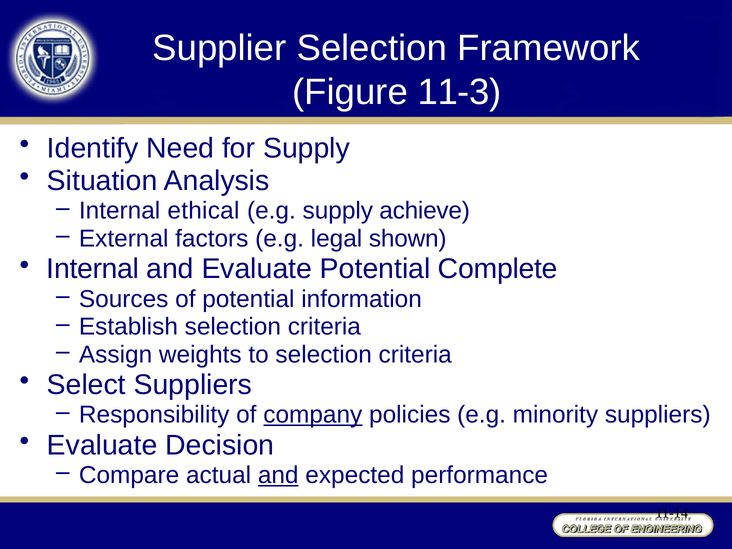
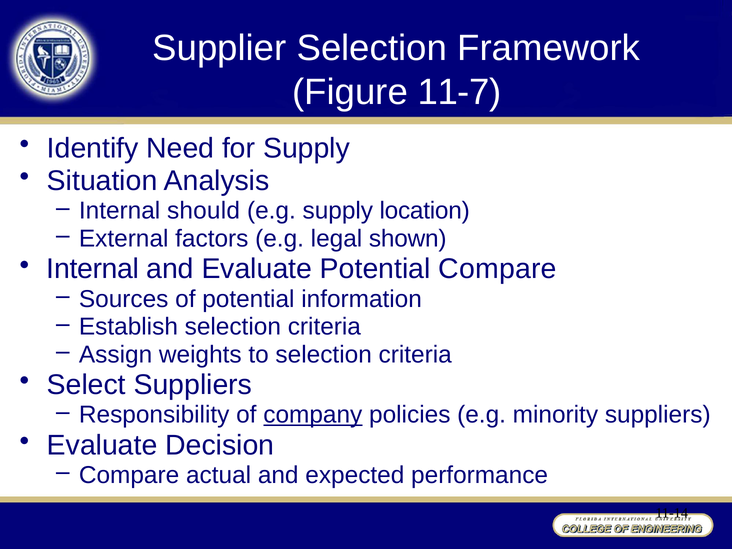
11-3: 11-3 -> 11-7
ethical: ethical -> should
achieve: achieve -> location
Potential Complete: Complete -> Compare
and at (278, 475) underline: present -> none
